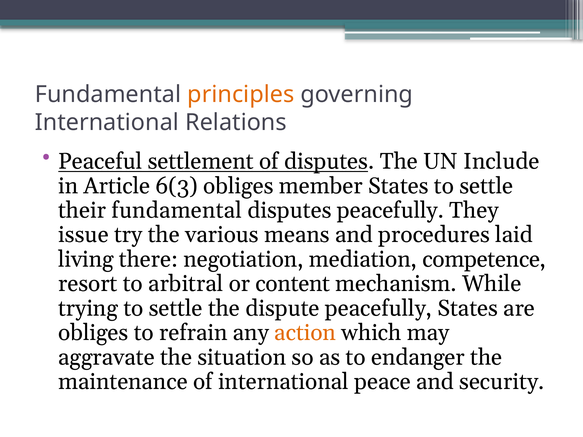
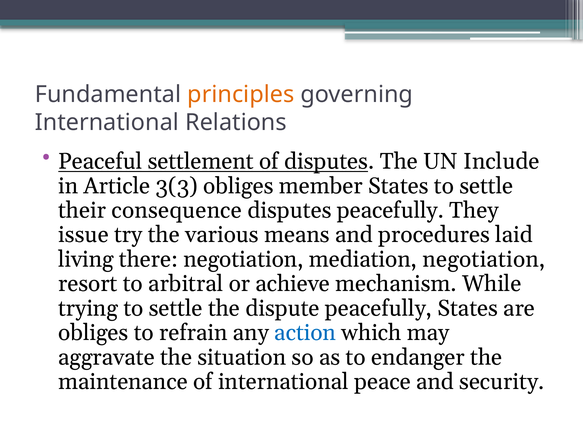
6(3: 6(3 -> 3(3
their fundamental: fundamental -> consequence
mediation competence: competence -> negotiation
content: content -> achieve
action colour: orange -> blue
